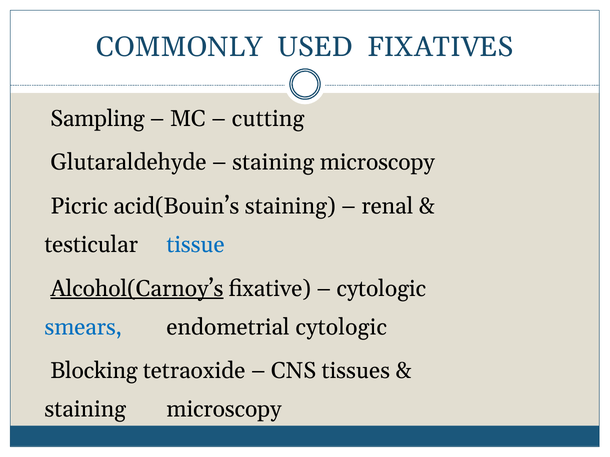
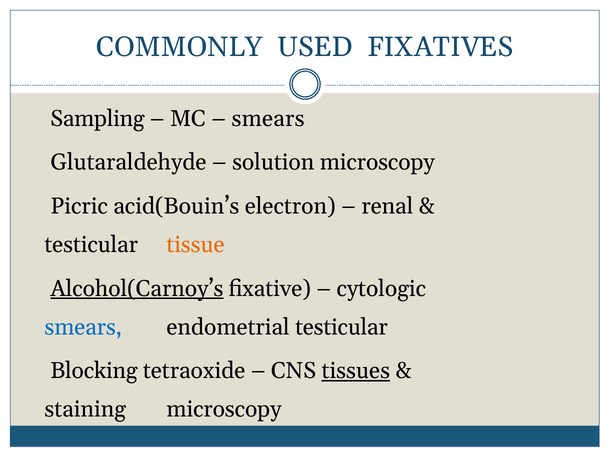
cutting at (268, 119): cutting -> smears
staining at (273, 163): staining -> solution
acid(Bouin’s staining: staining -> electron
tissue colour: blue -> orange
endometrial cytologic: cytologic -> testicular
tissues underline: none -> present
